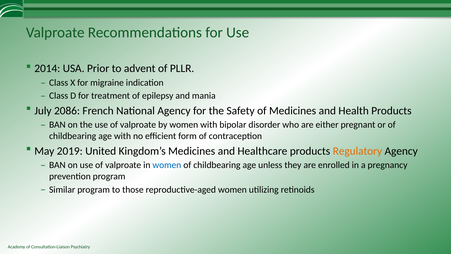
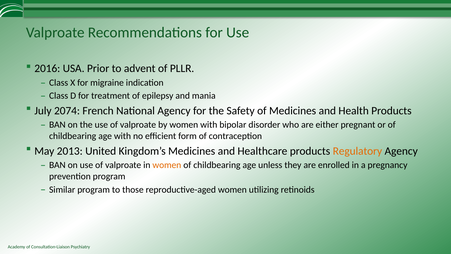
2014: 2014 -> 2016
2086: 2086 -> 2074
2019: 2019 -> 2013
women at (167, 165) colour: blue -> orange
